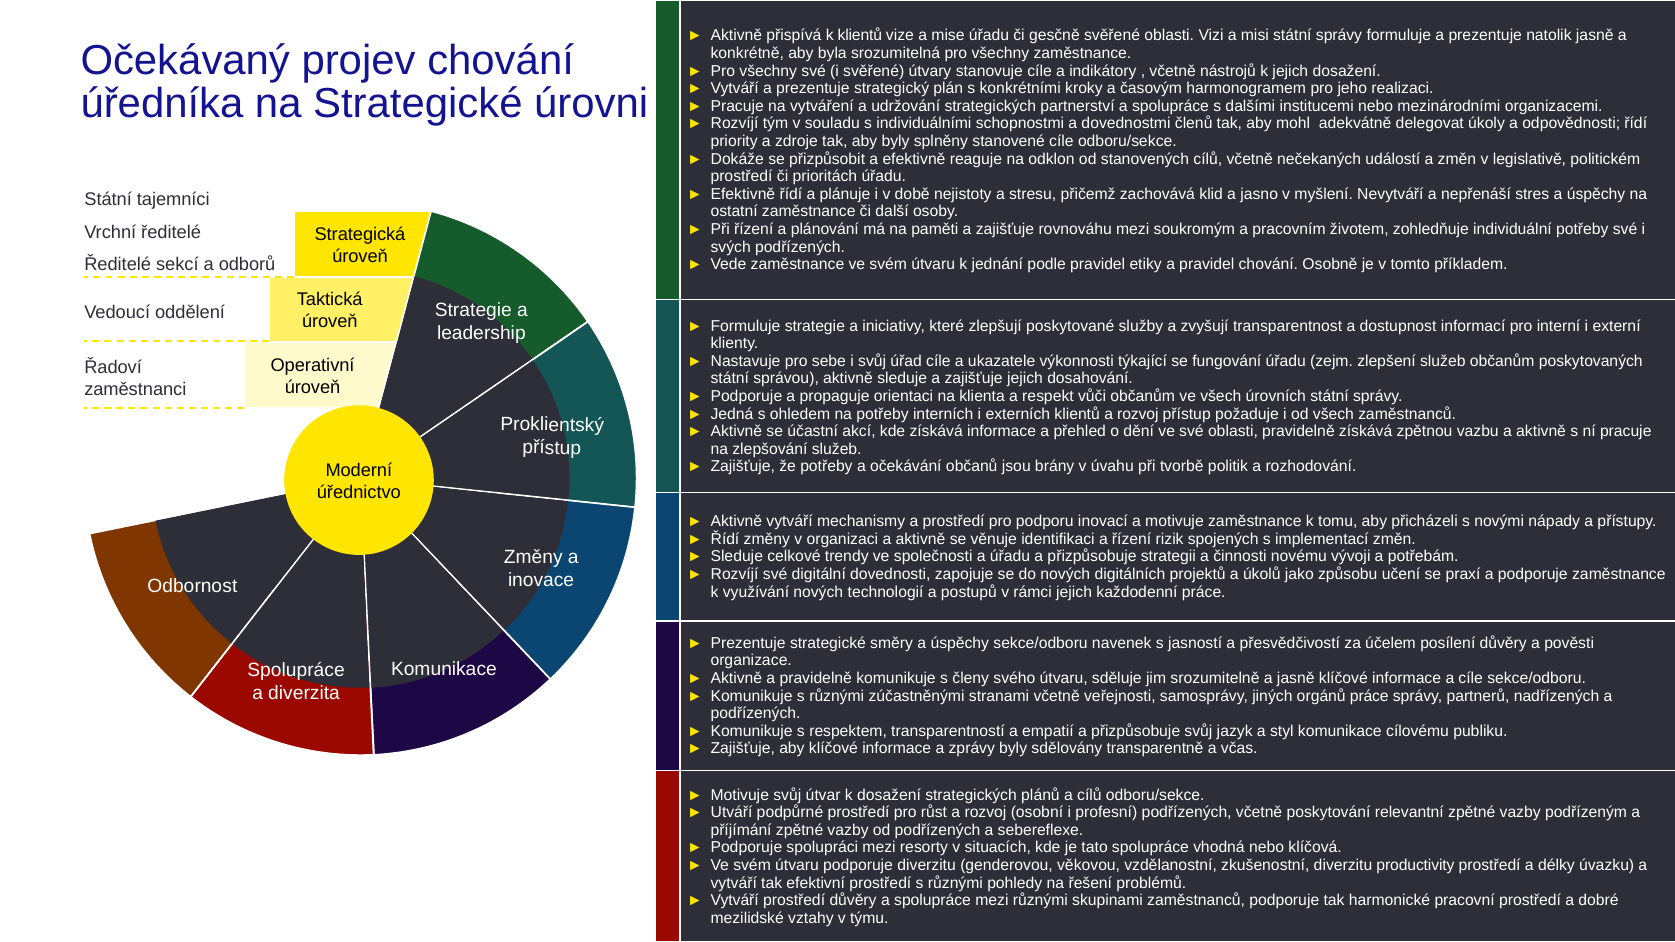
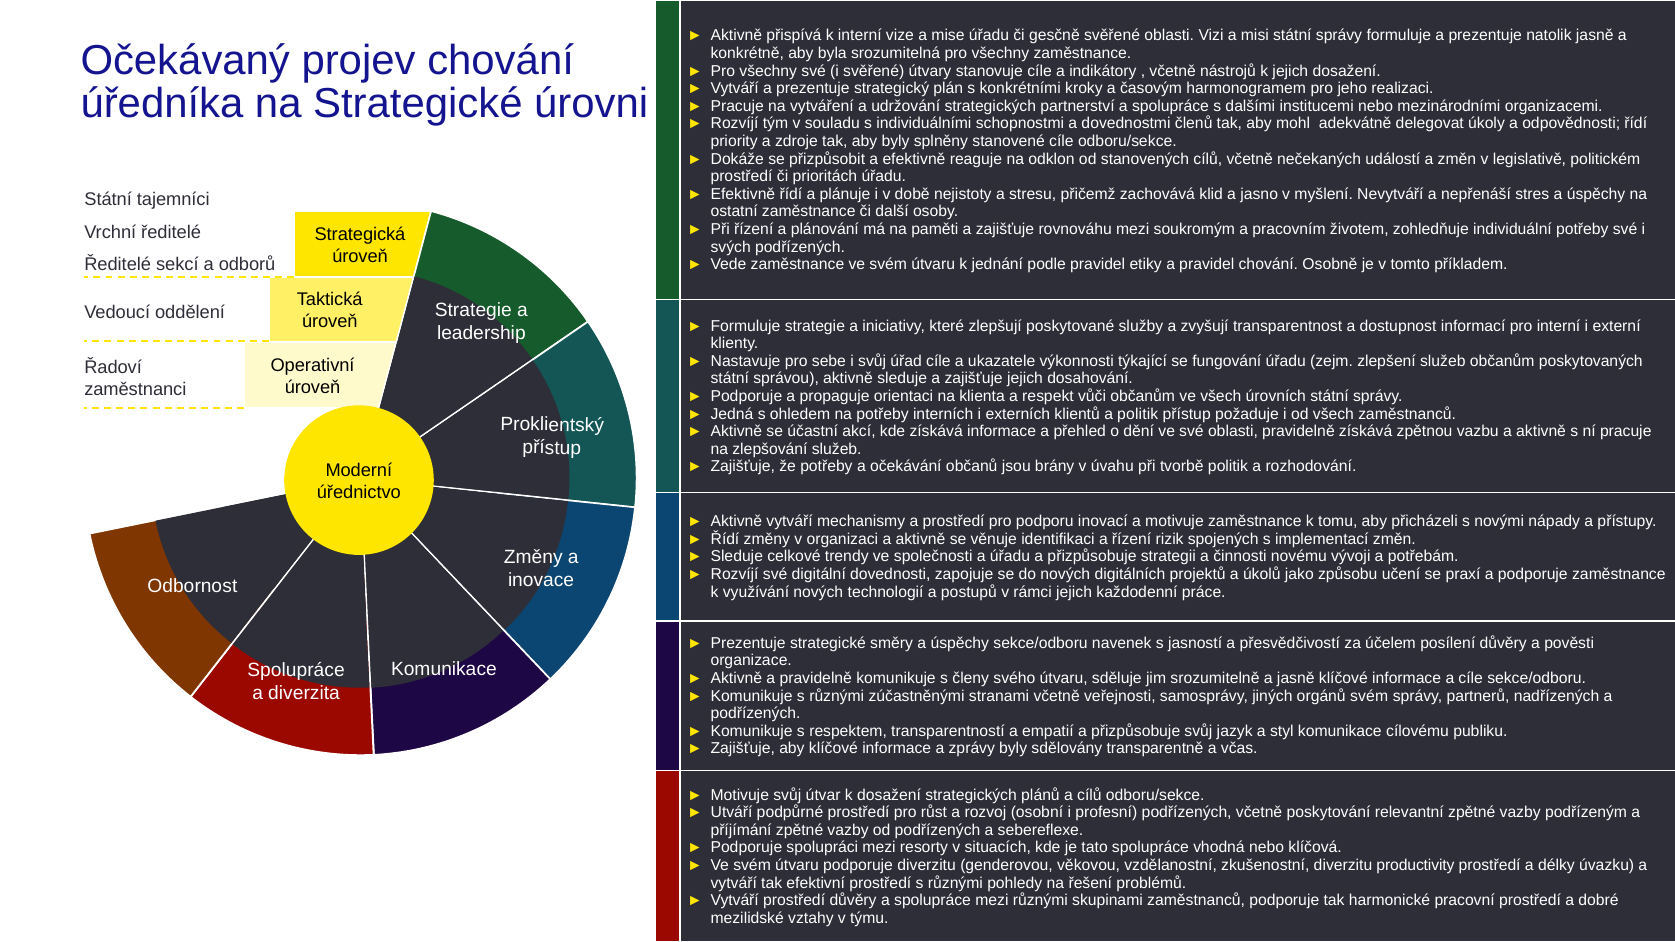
k klientů: klientů -> interní
klientů a rozvoj: rozvoj -> politik
orgánů práce: práce -> svém
